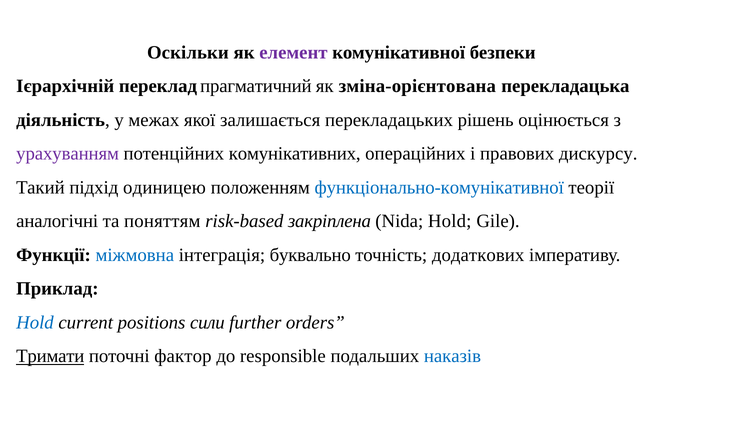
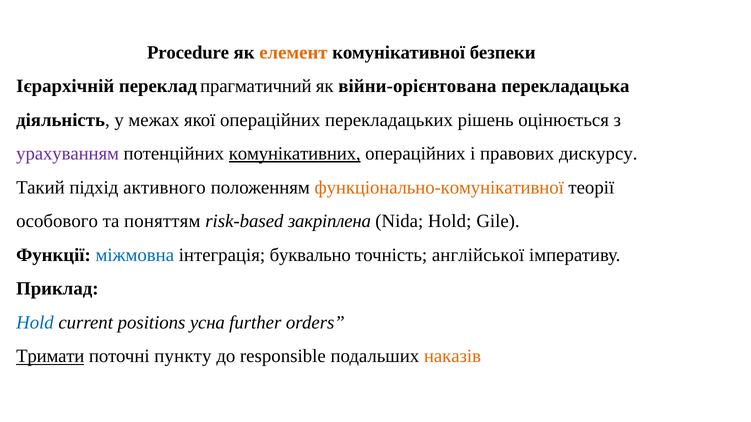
Оскільки: Оскільки -> Procedure
елемент colour: purple -> orange
зміна-орієнтована: зміна-орієнтована -> війни-орієнтована
якої залишається: залишається -> операційних
комунікативних underline: none -> present
одиницею: одиницею -> активного
функціонально-комунікативної colour: blue -> orange
аналогічні: аналогічні -> особового
додаткових: додаткових -> англійської
сили: сили -> усна
фактор: фактор -> пункту
наказів colour: blue -> orange
